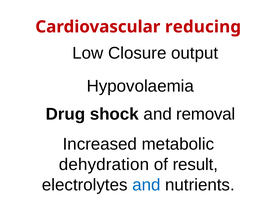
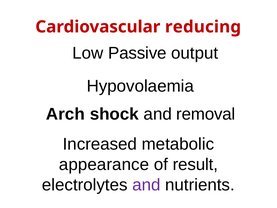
Closure: Closure -> Passive
Drug: Drug -> Arch
dehydration: dehydration -> appearance
and at (146, 185) colour: blue -> purple
